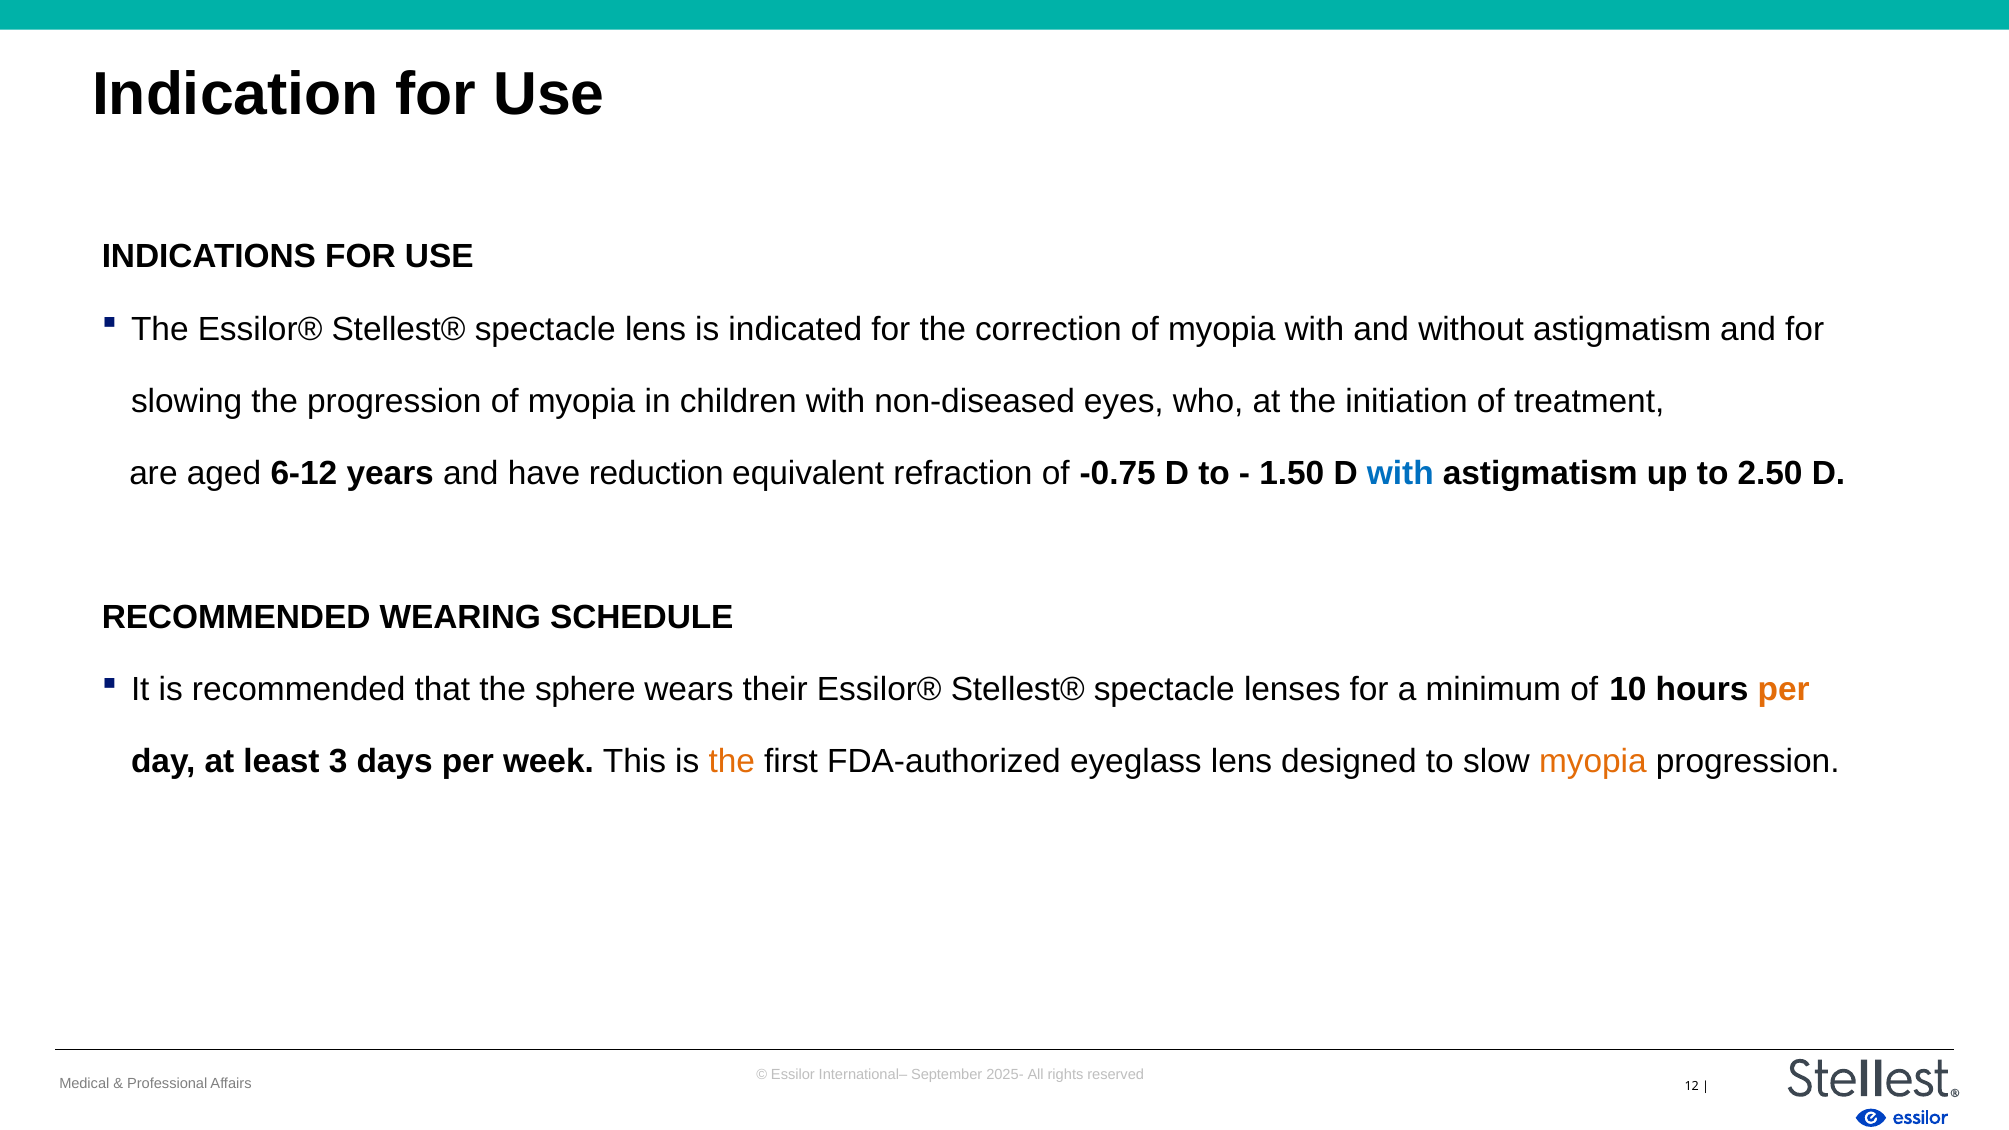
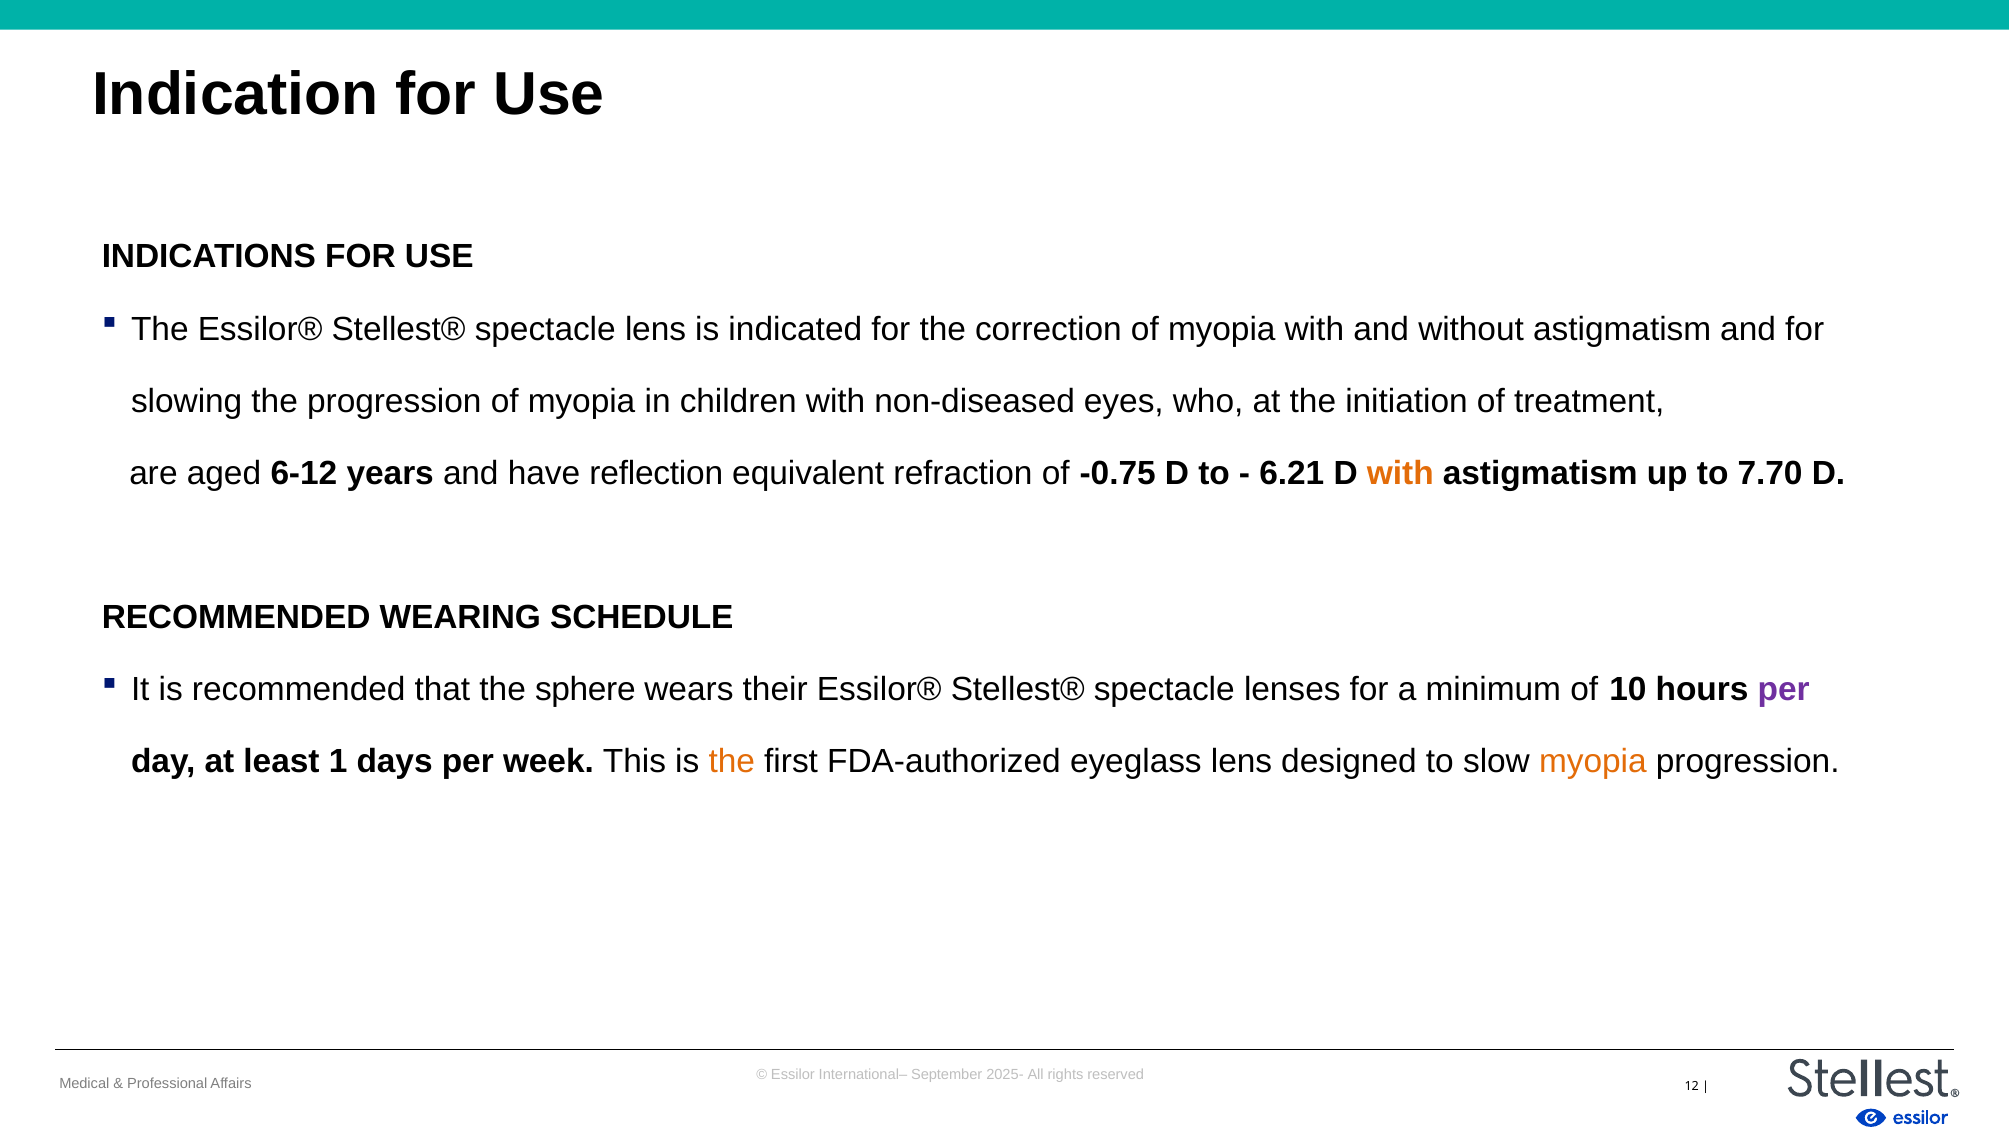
reduction: reduction -> reflection
1.50: 1.50 -> 6.21
with at (1400, 473) colour: blue -> orange
2.50: 2.50 -> 7.70
per at (1784, 690) colour: orange -> purple
3: 3 -> 1
